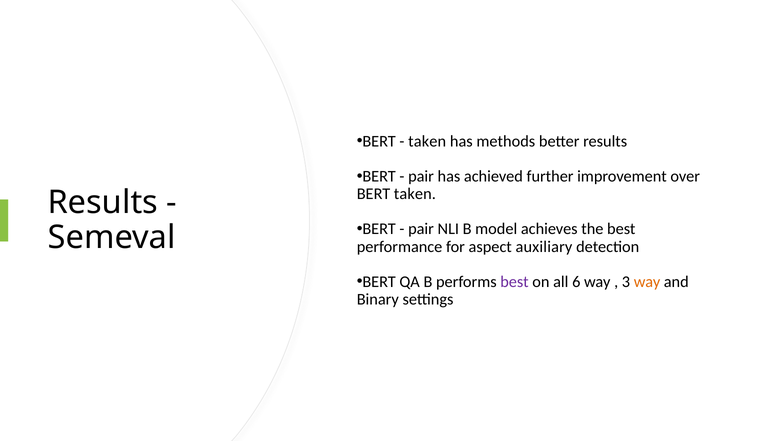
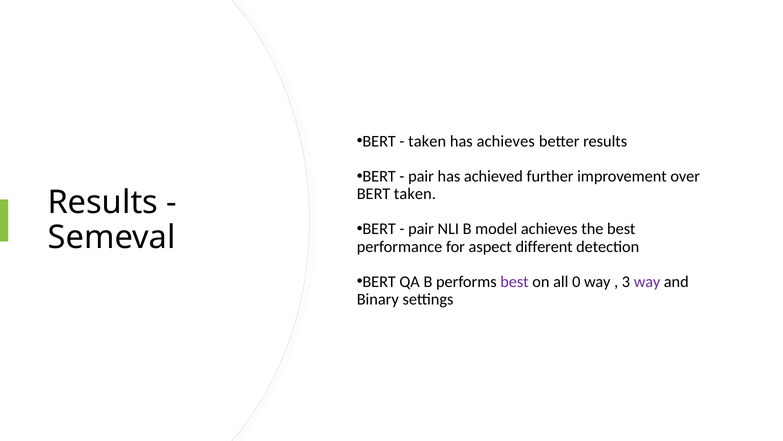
has methods: methods -> achieves
auxiliary: auxiliary -> different
6: 6 -> 0
way at (647, 281) colour: orange -> purple
